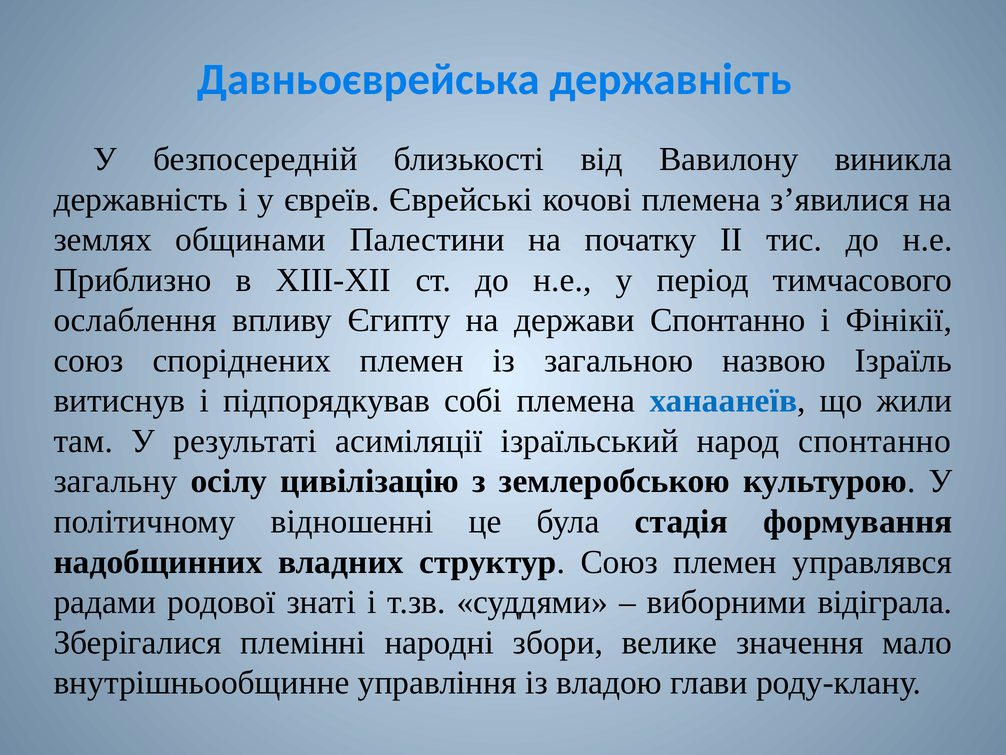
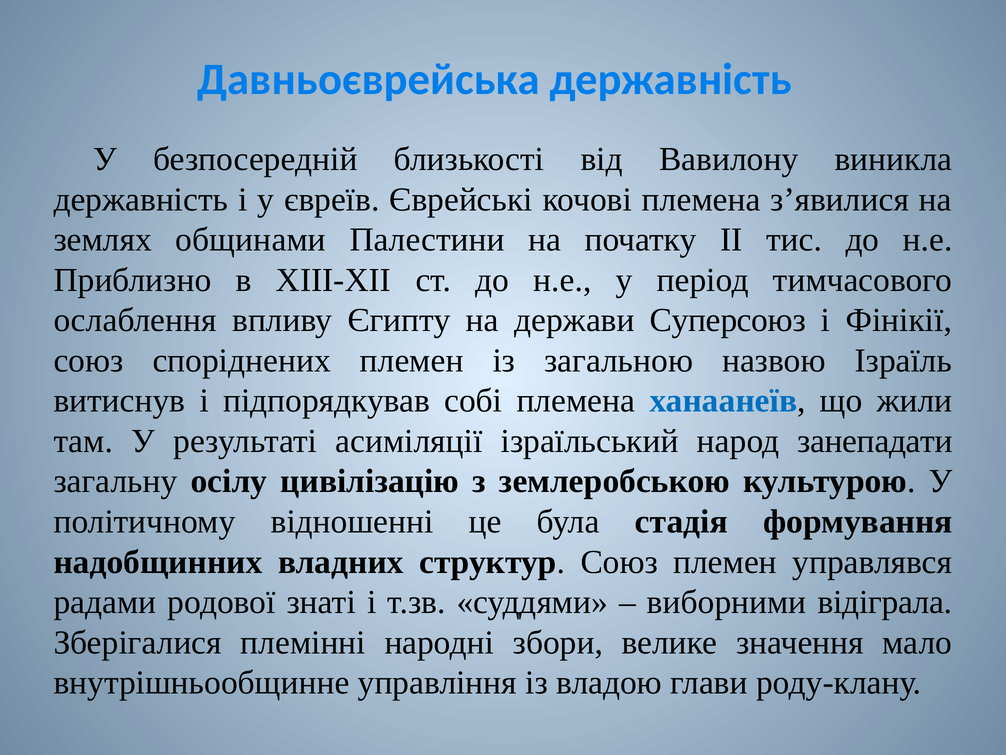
держави Спонтанно: Спонтанно -> Суперсоюз
народ спонтанно: спонтанно -> занепадати
